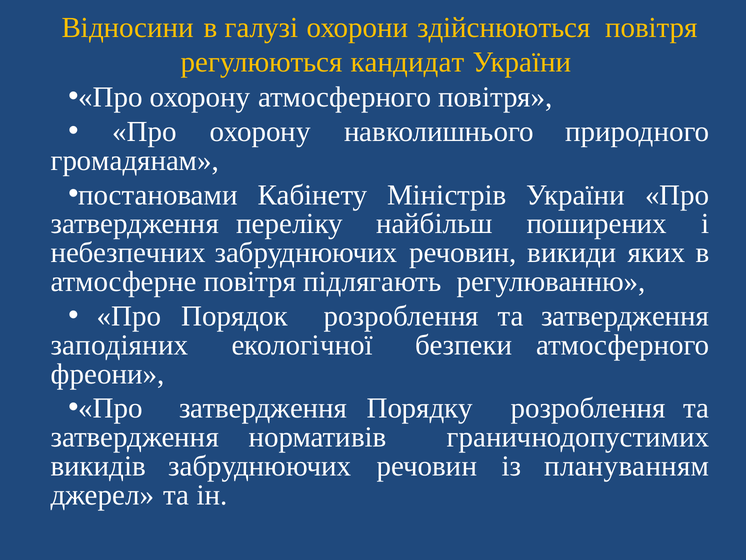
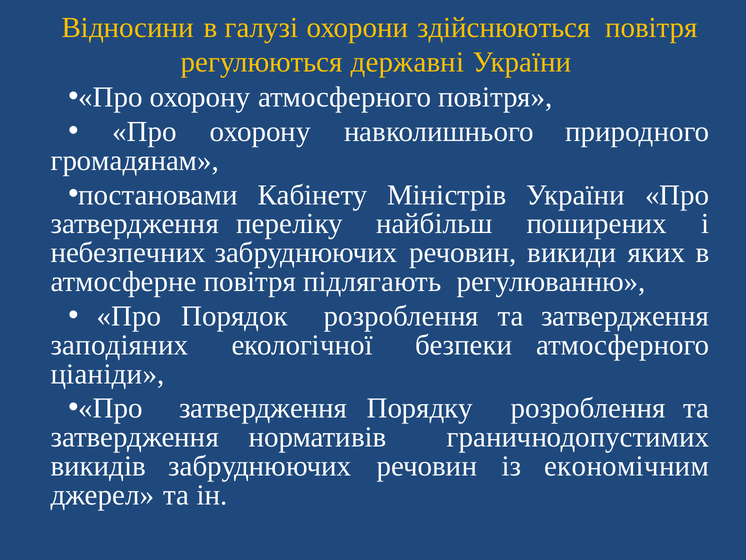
кандидат: кандидат -> державні
фреони: фреони -> ціаніди
плануванням: плануванням -> економічним
